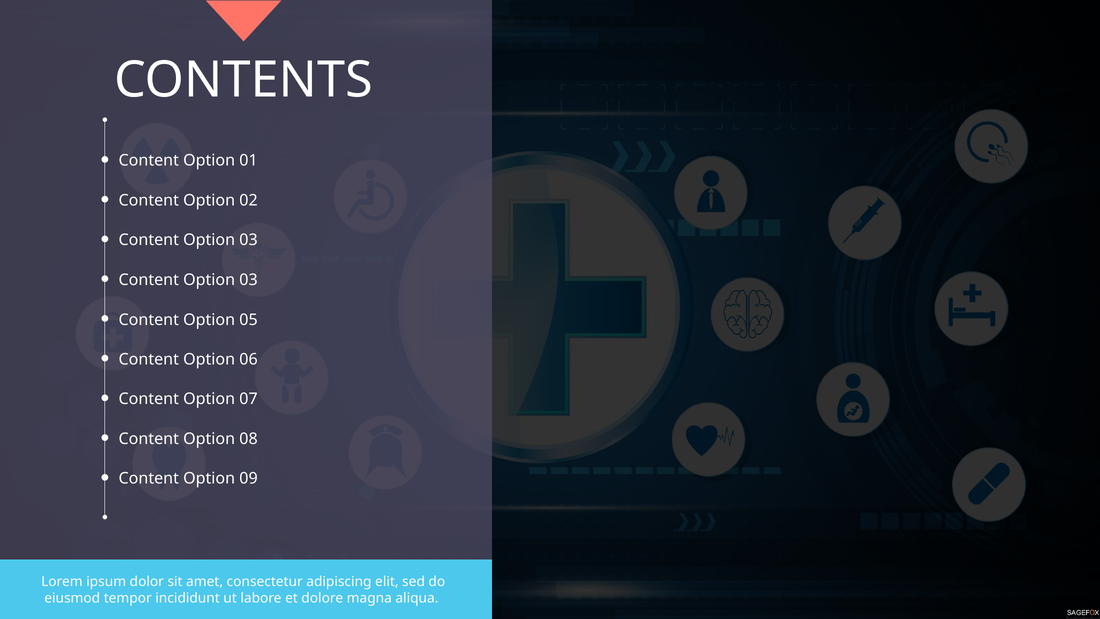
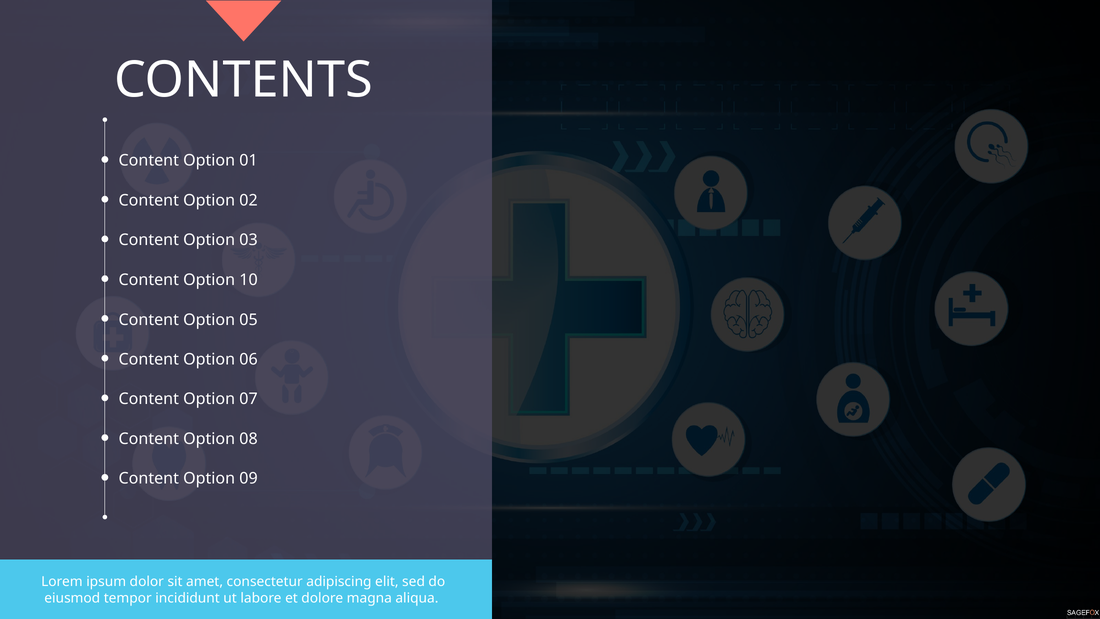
03 at (249, 280): 03 -> 10
